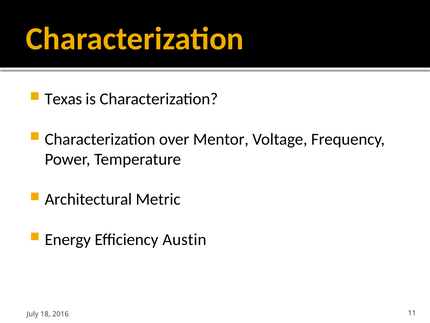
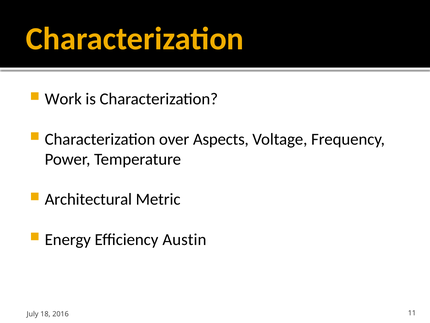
Texas: Texas -> Work
Mentor: Mentor -> Aspects
